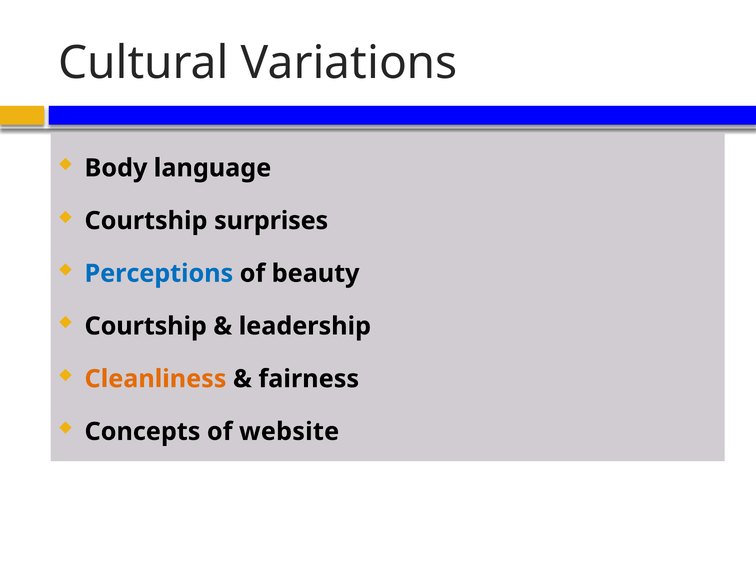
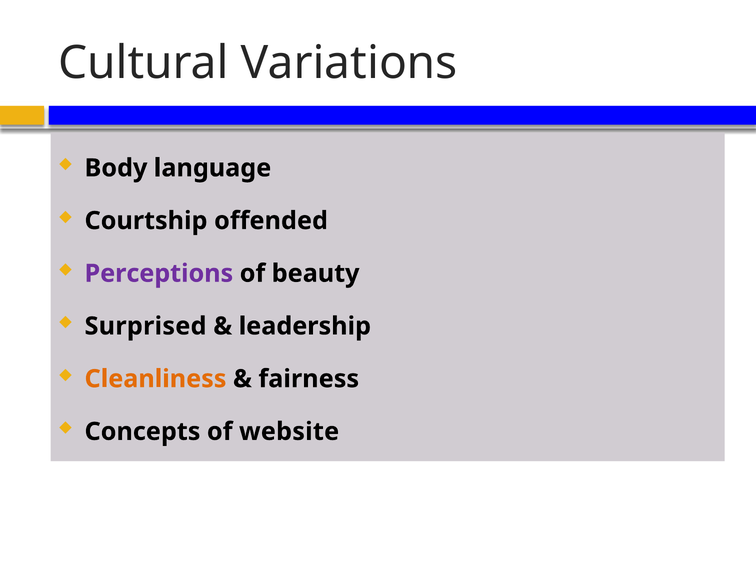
surprises: surprises -> offended
Perceptions colour: blue -> purple
Courtship at (146, 326): Courtship -> Surprised
